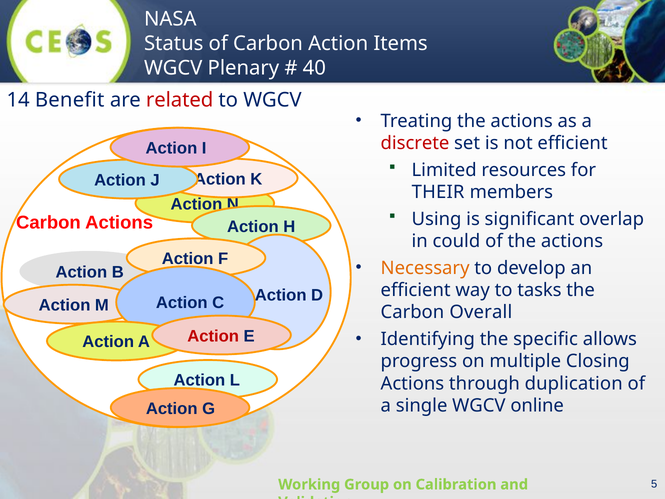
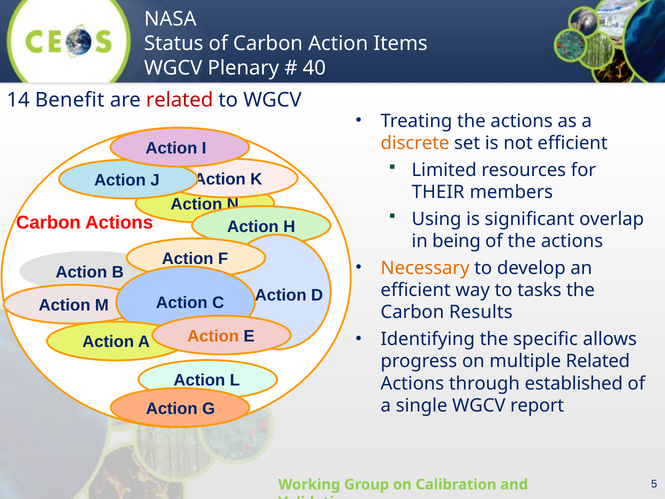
discrete colour: red -> orange
could: could -> being
Overall: Overall -> Results
Action at (213, 336) colour: red -> orange
multiple Closing: Closing -> Related
duplication: duplication -> established
online: online -> report
